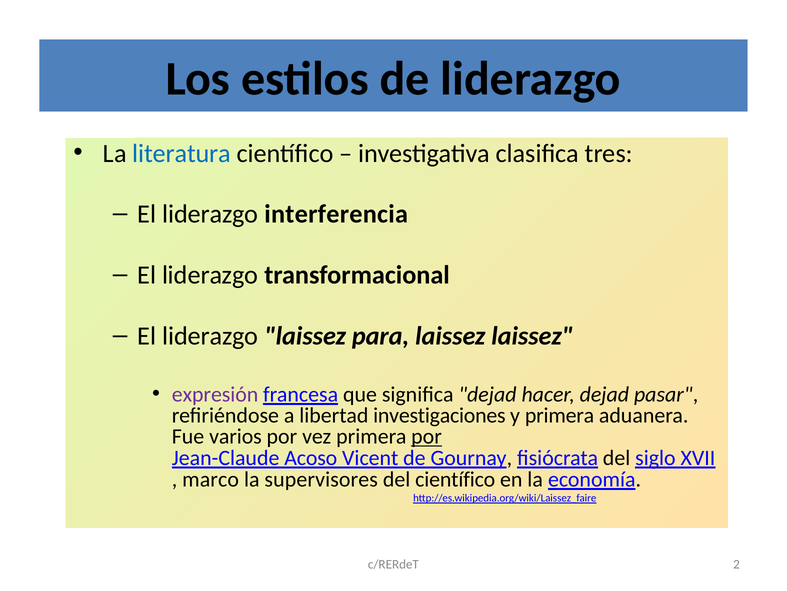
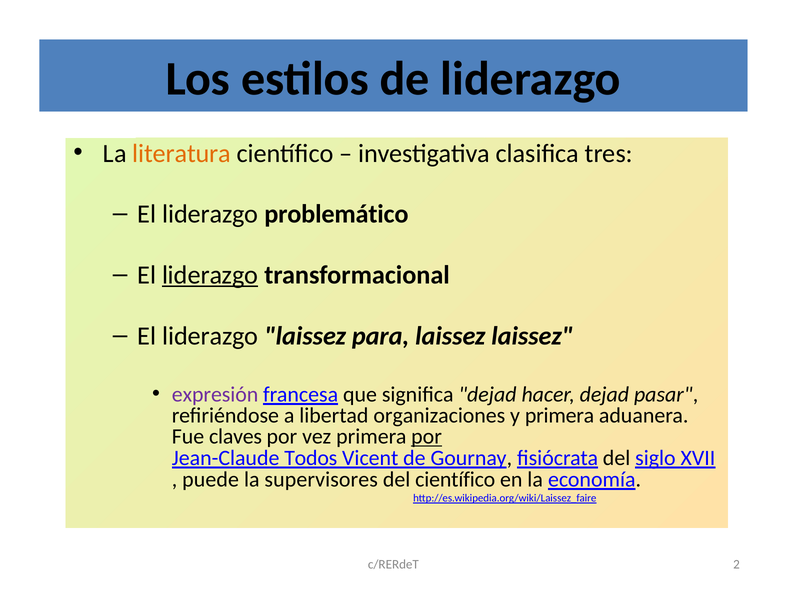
literatura colour: blue -> orange
interferencia: interferencia -> problemático
liderazgo at (210, 275) underline: none -> present
investigaciones: investigaciones -> organizaciones
varios: varios -> claves
Acoso: Acoso -> Todos
marco: marco -> puede
